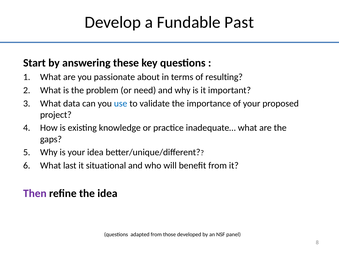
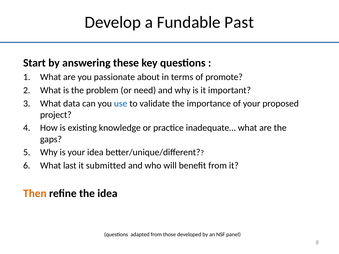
resulting: resulting -> promote
situational: situational -> submitted
Then colour: purple -> orange
